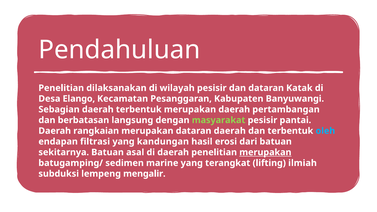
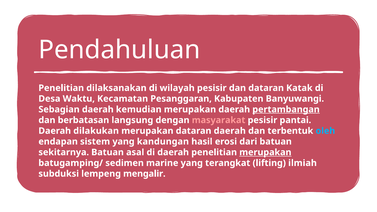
Elango: Elango -> Waktu
daerah terbentuk: terbentuk -> kemudian
pertambangan underline: none -> present
masyarakat colour: light green -> pink
rangkaian: rangkaian -> dilakukan
filtrasi: filtrasi -> sistem
